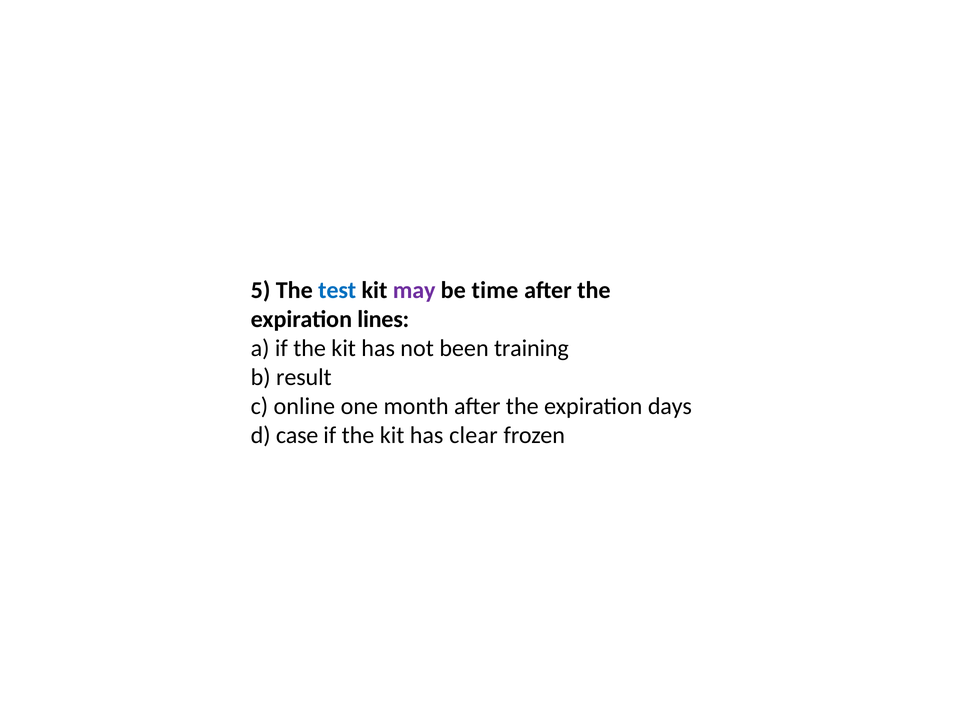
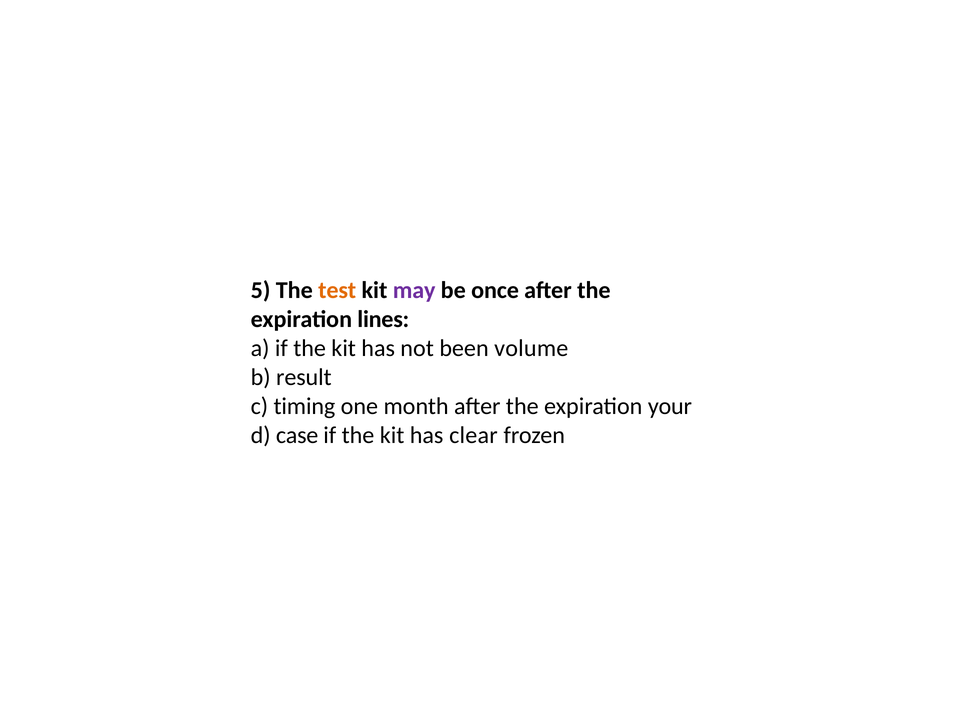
test colour: blue -> orange
time: time -> once
training: training -> volume
online: online -> timing
days: days -> your
